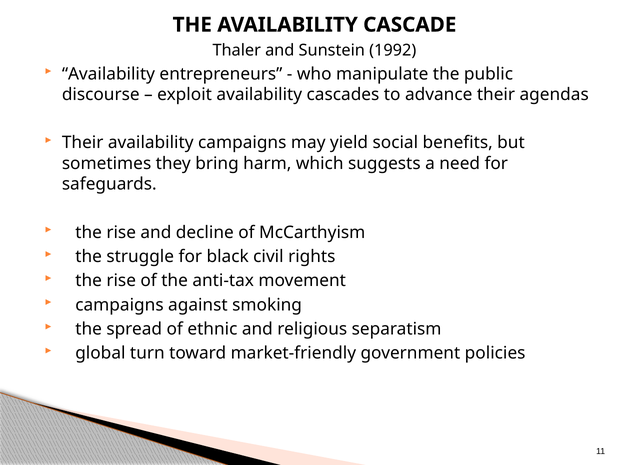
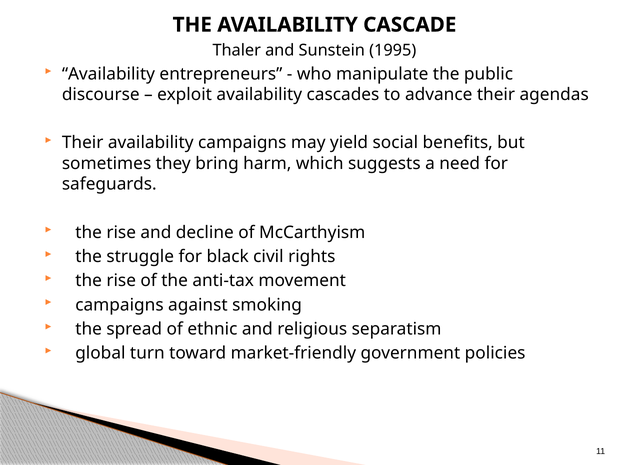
1992: 1992 -> 1995
